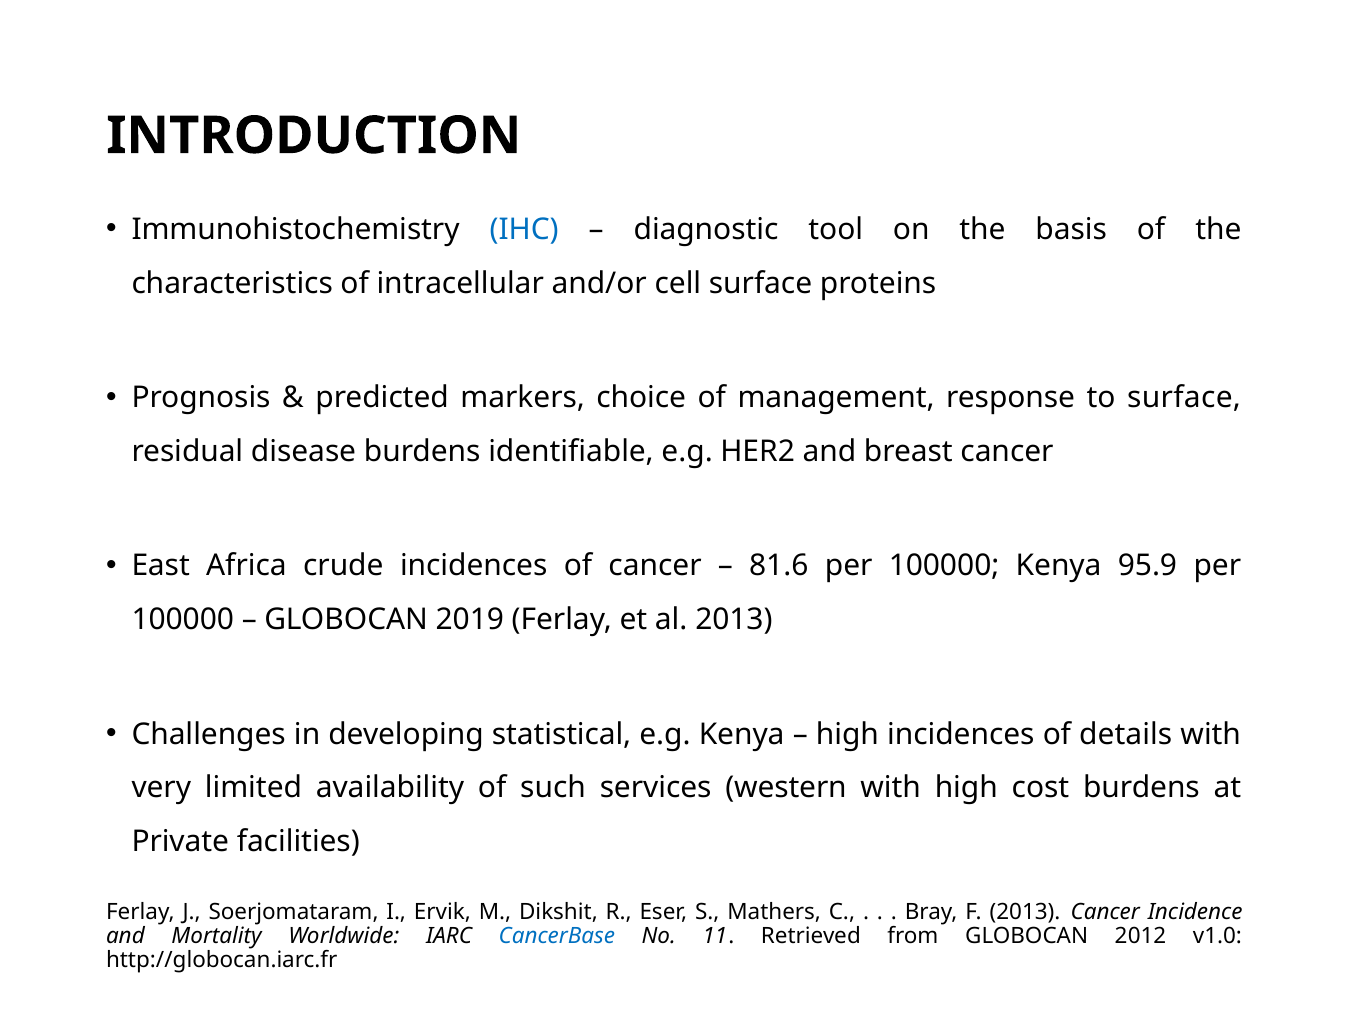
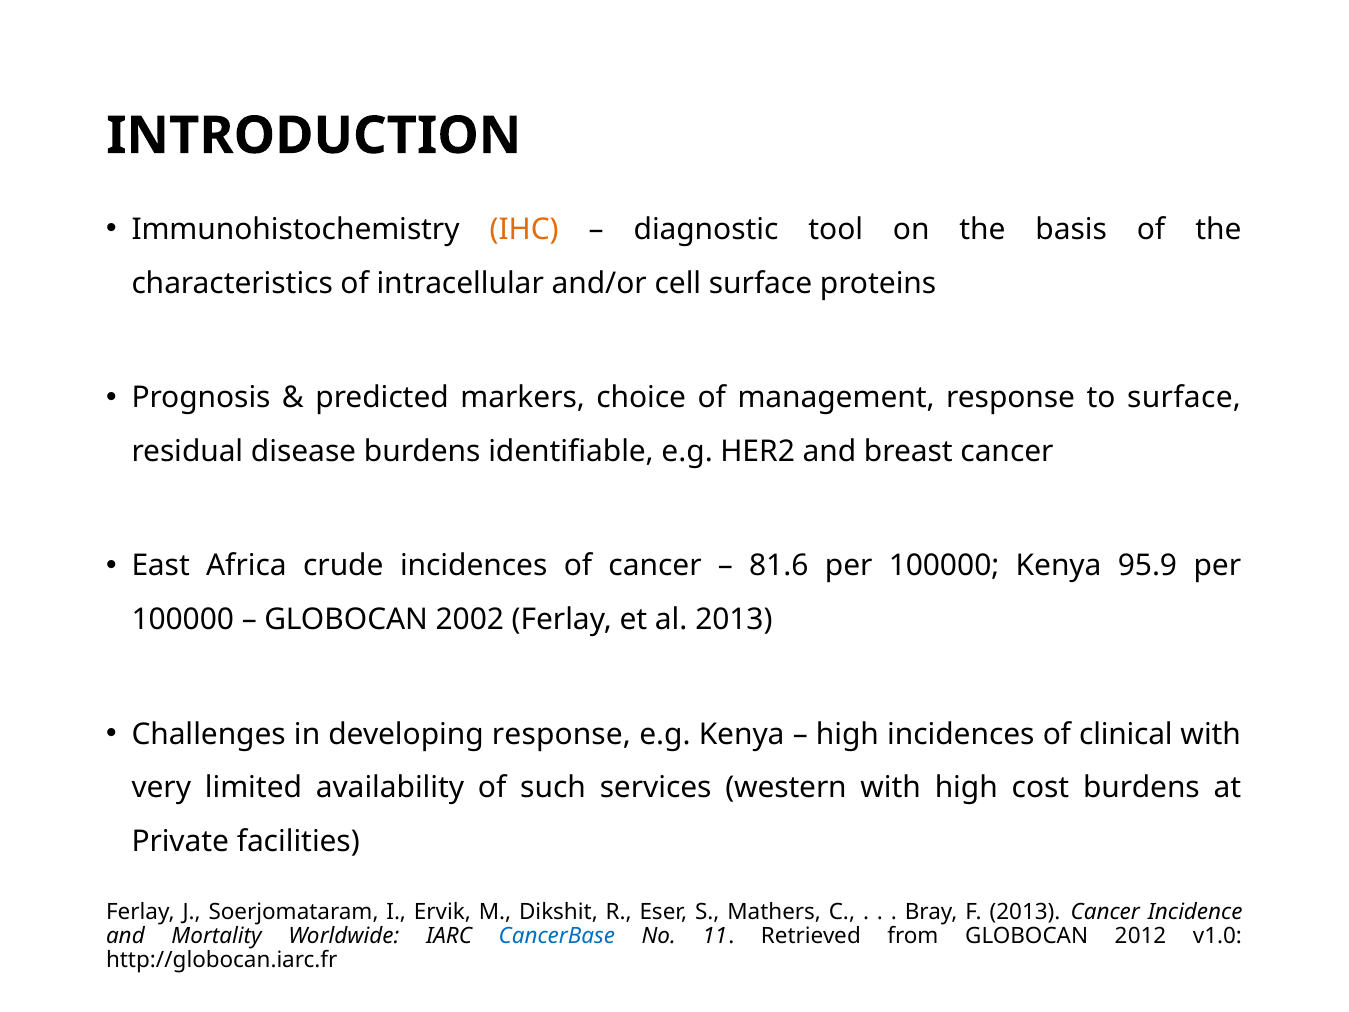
IHC colour: blue -> orange
2019: 2019 -> 2002
developing statistical: statistical -> response
details: details -> clinical
